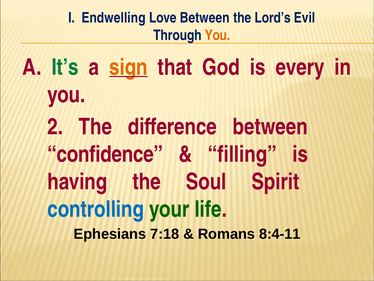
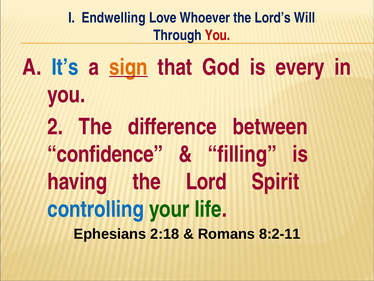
Love Between: Between -> Whoever
Evil: Evil -> Will
You at (217, 35) colour: orange -> red
It’s colour: green -> blue
Soul: Soul -> Lord
7:18: 7:18 -> 2:18
8:4-11: 8:4-11 -> 8:2-11
